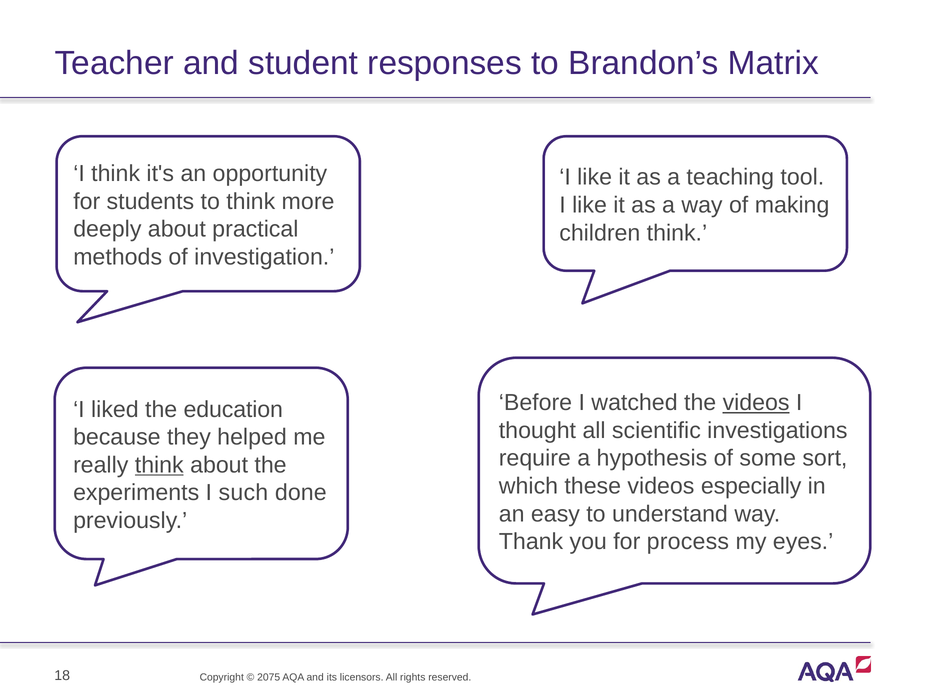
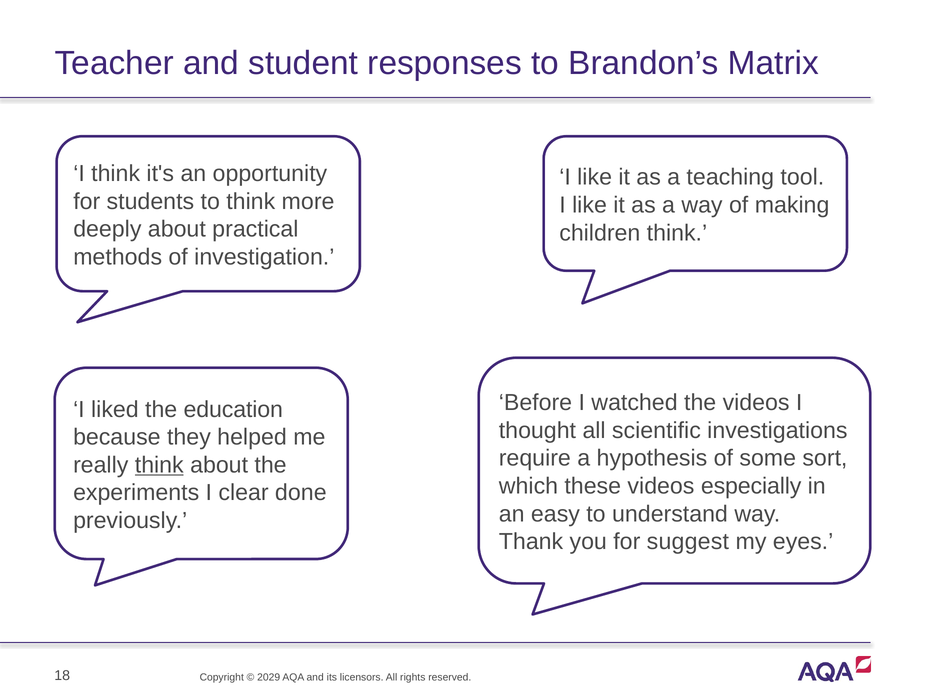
videos at (756, 403) underline: present -> none
such: such -> clear
process: process -> suggest
2075: 2075 -> 2029
